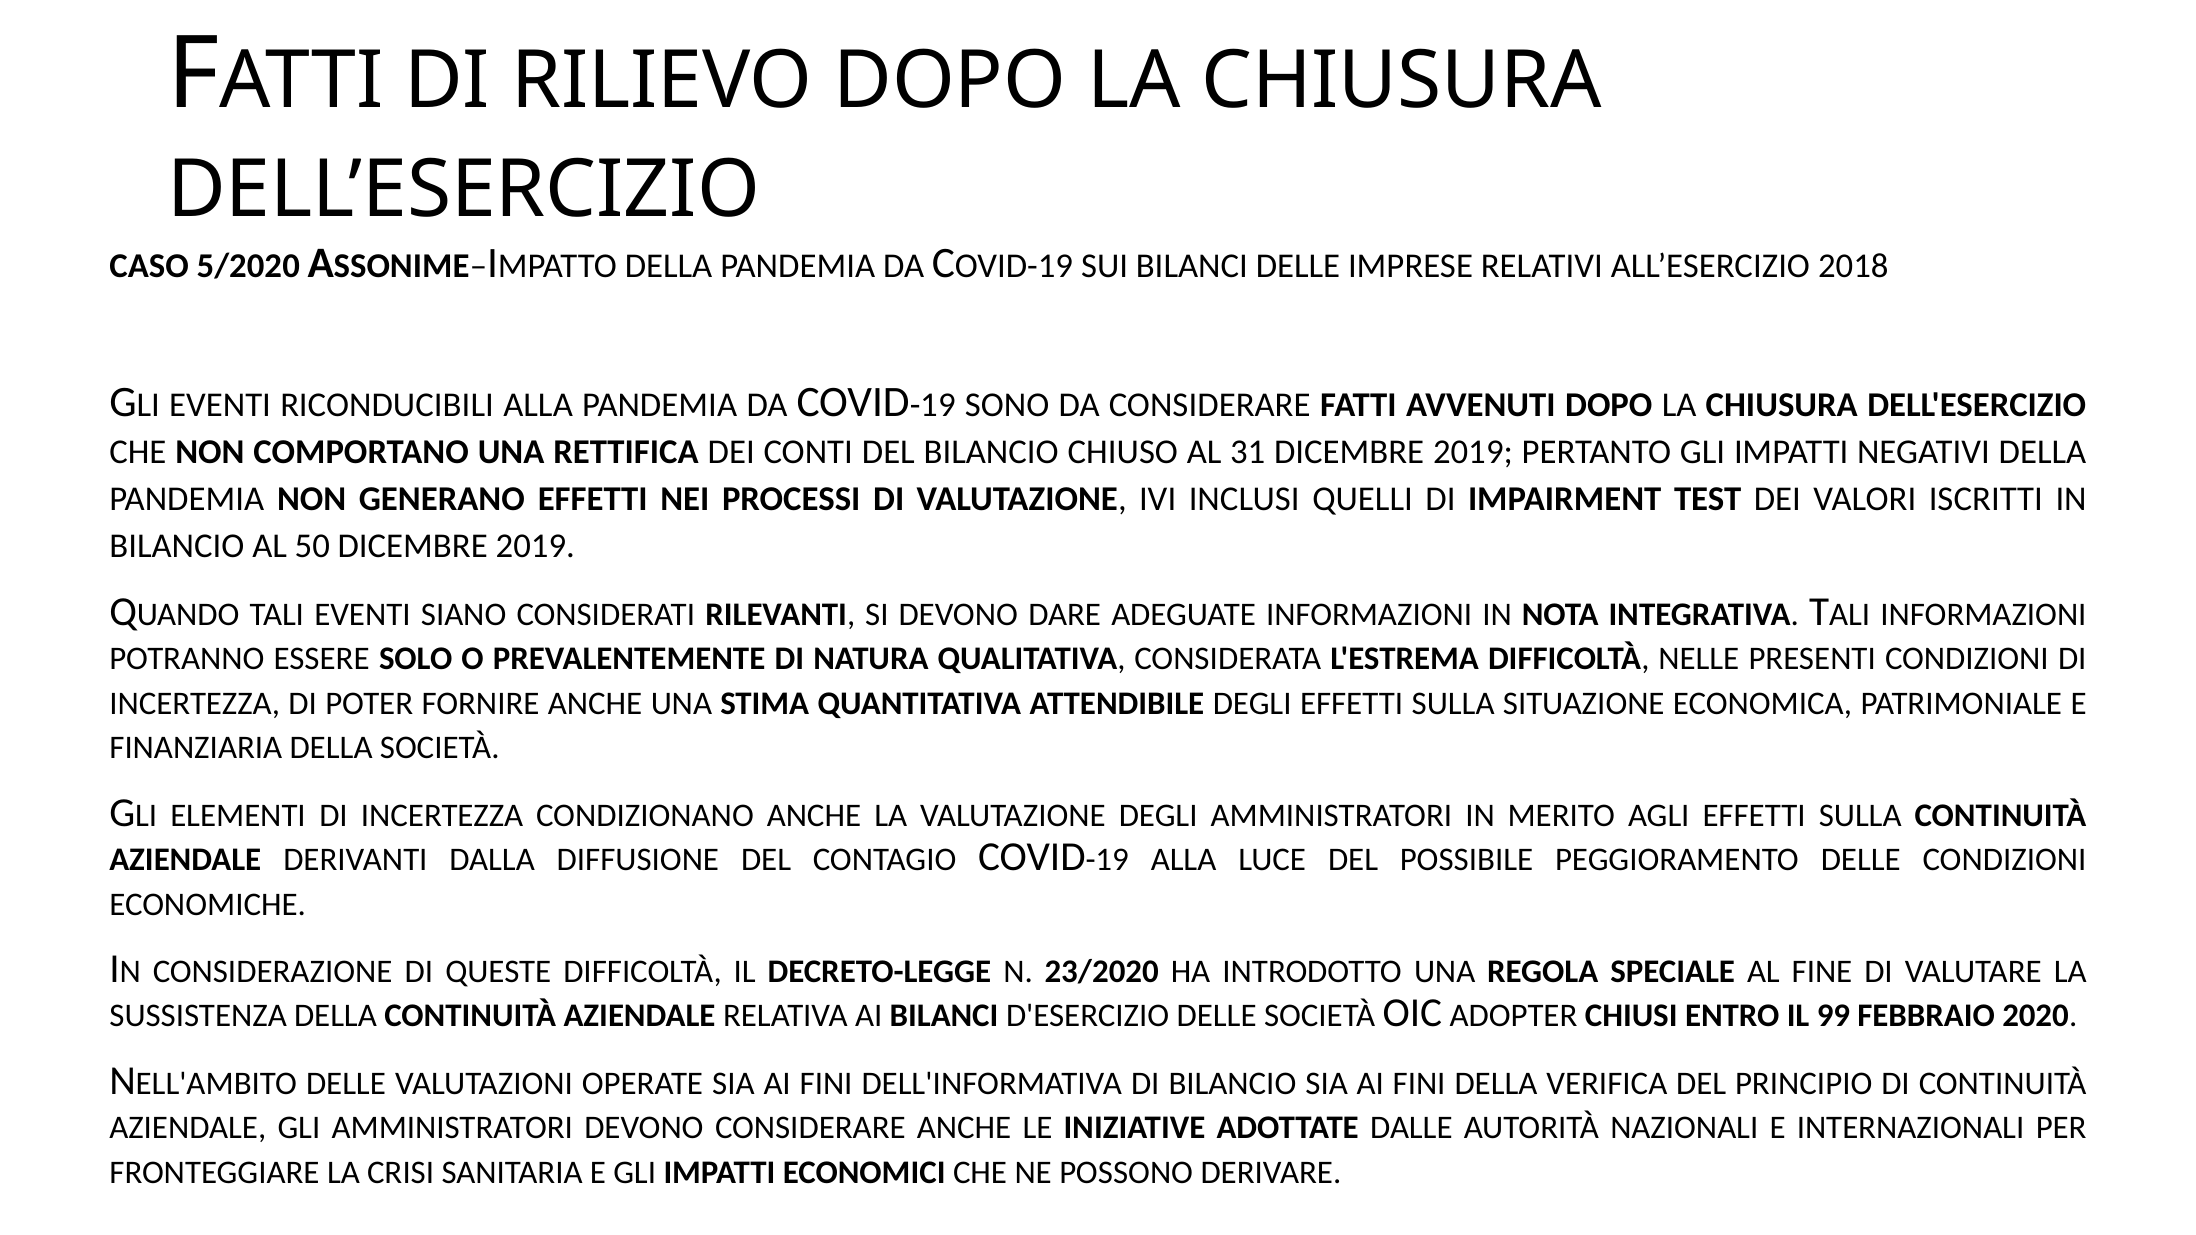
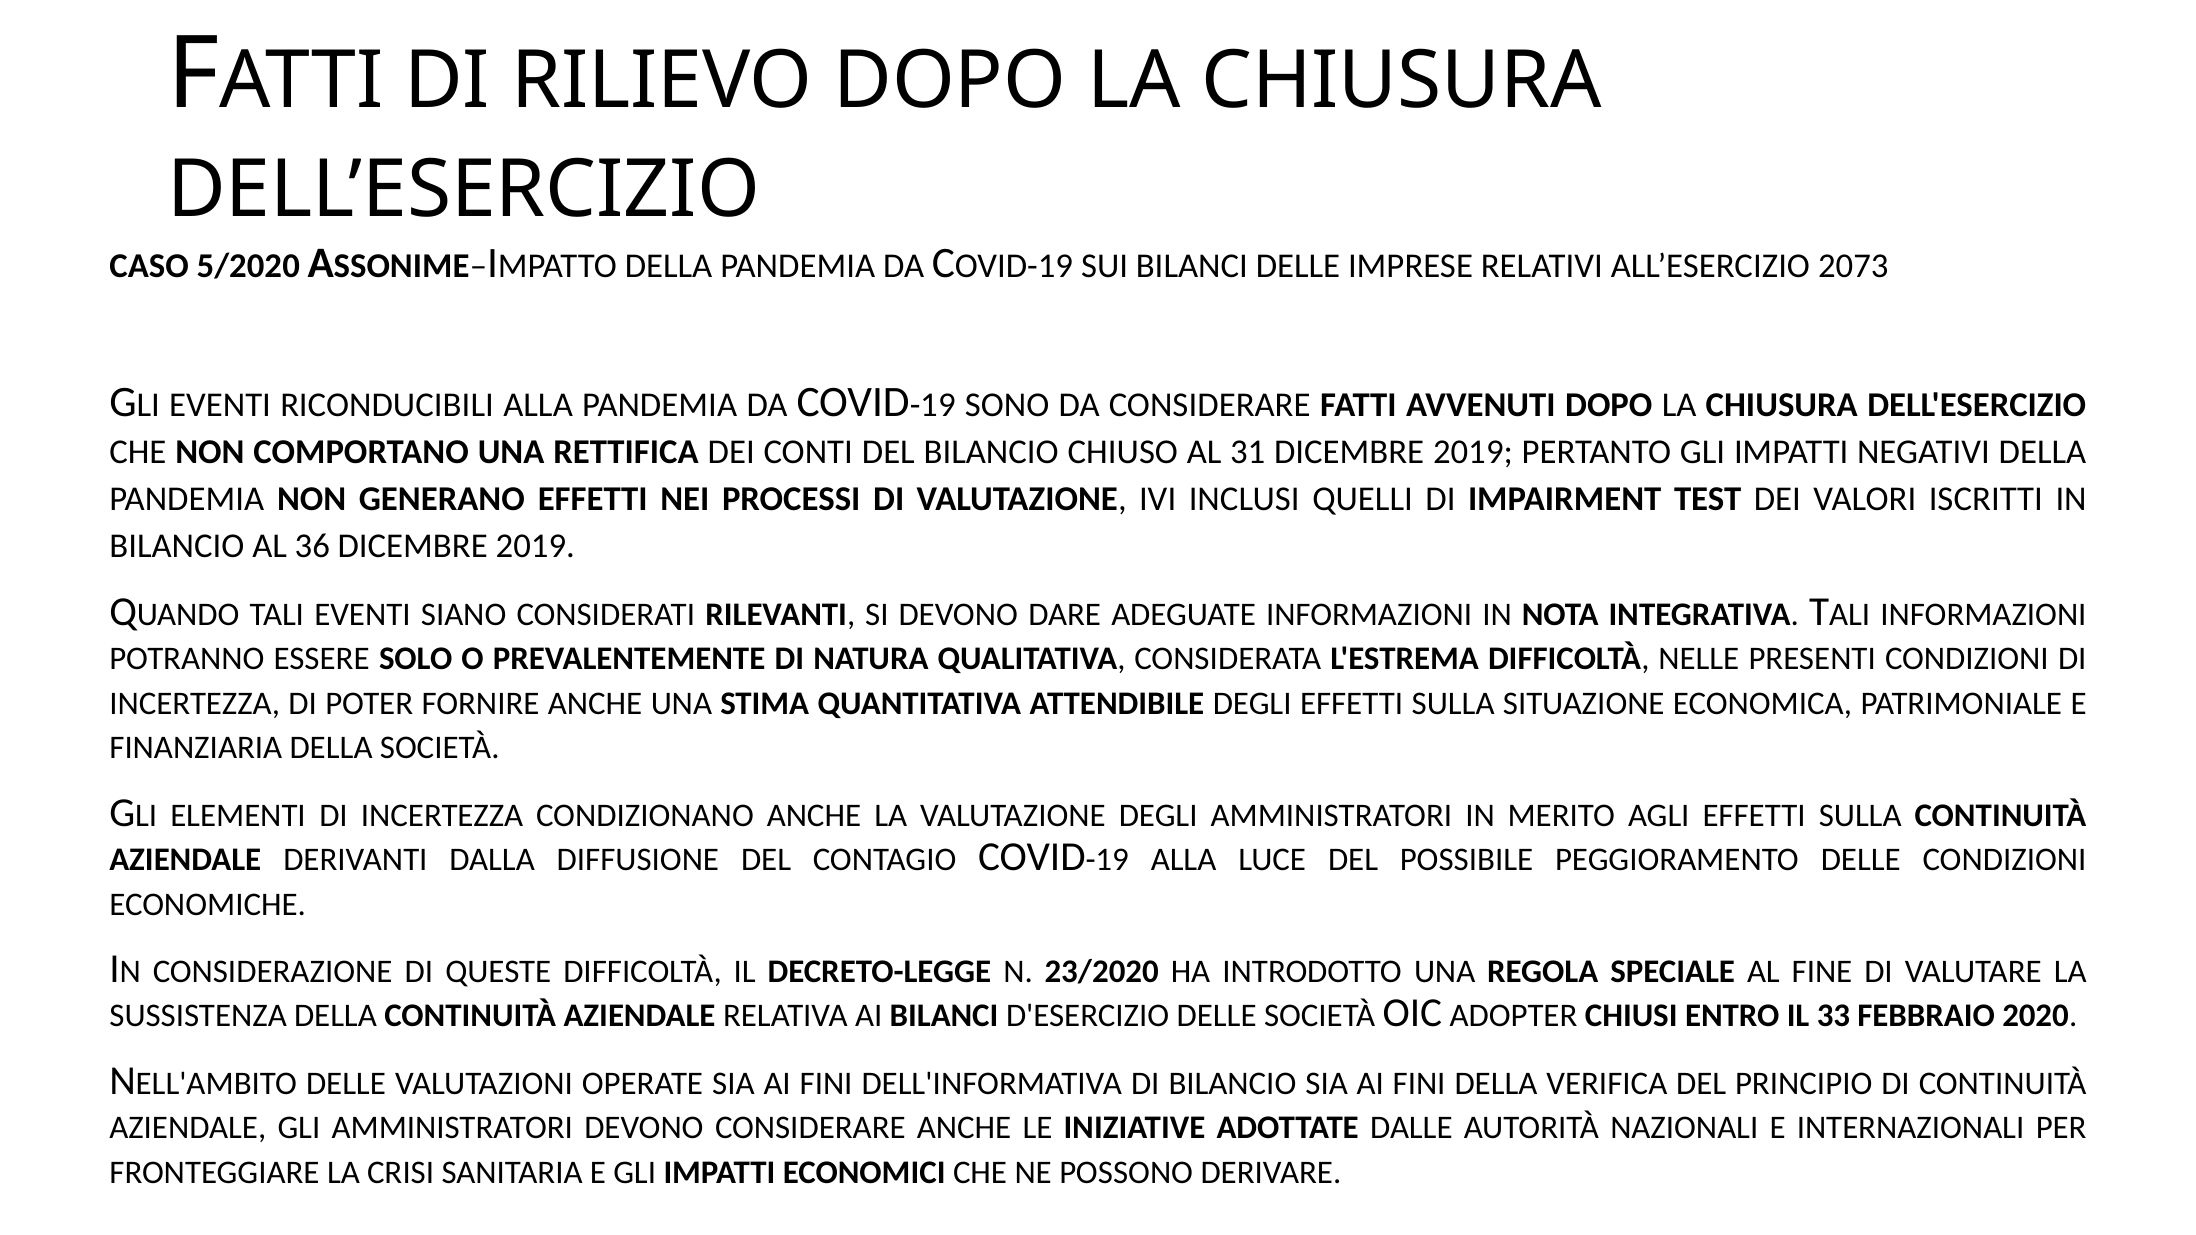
2018: 2018 -> 2073
50: 50 -> 36
99: 99 -> 33
